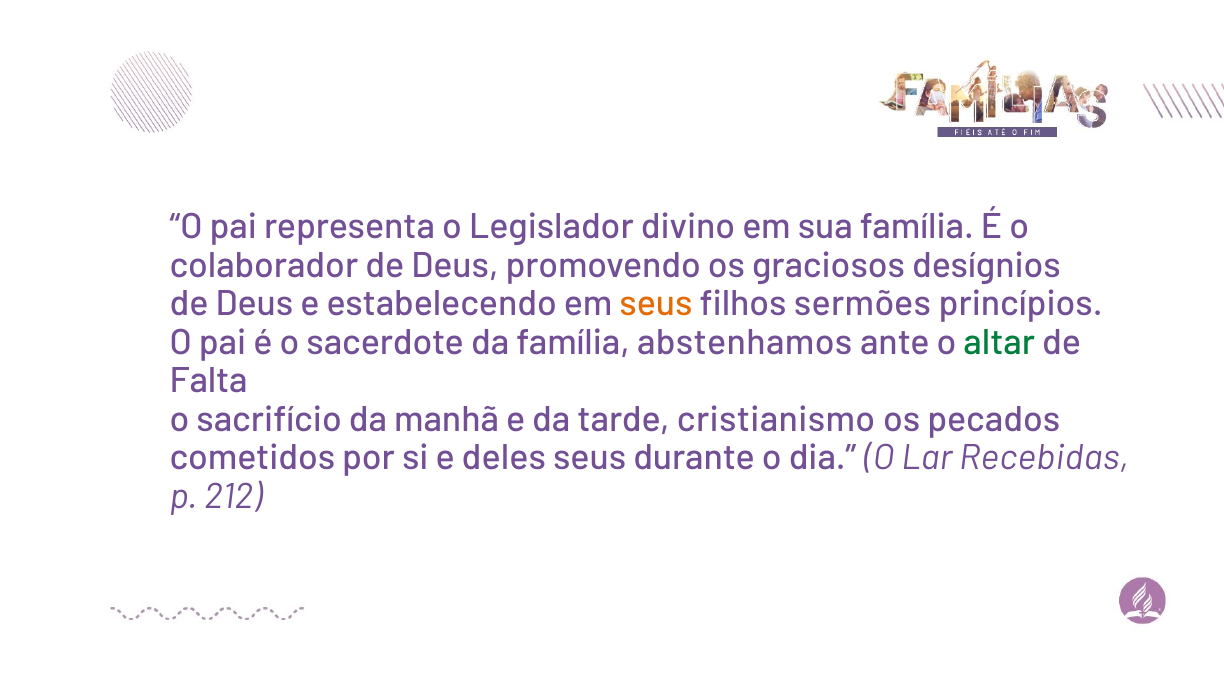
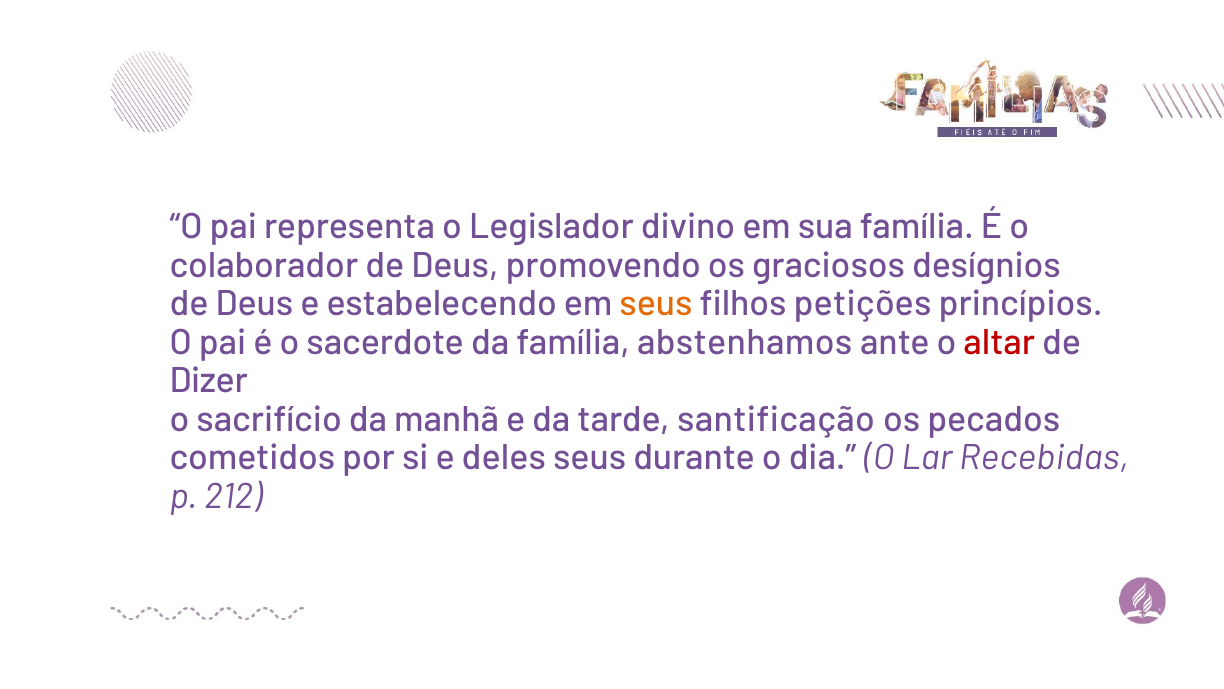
sermões: sermões -> petições
altar colour: green -> red
Falta: Falta -> Dizer
cristianismo: cristianismo -> santificação
